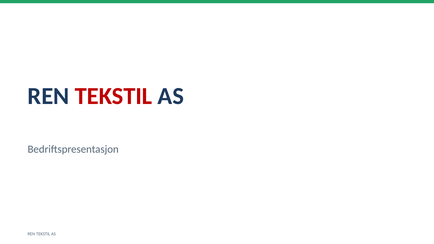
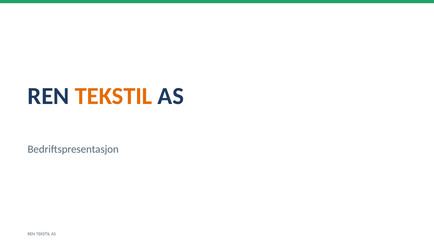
TEKSTIL at (114, 96) colour: red -> orange
